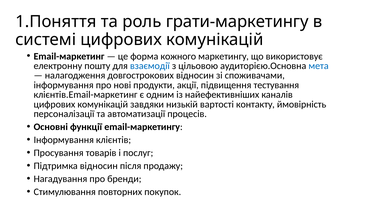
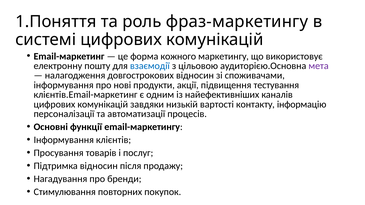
грати-маркетингу: грати-маркетингу -> фраз-маркетингу
мета colour: blue -> purple
ймовірність: ймовірність -> інформацію
